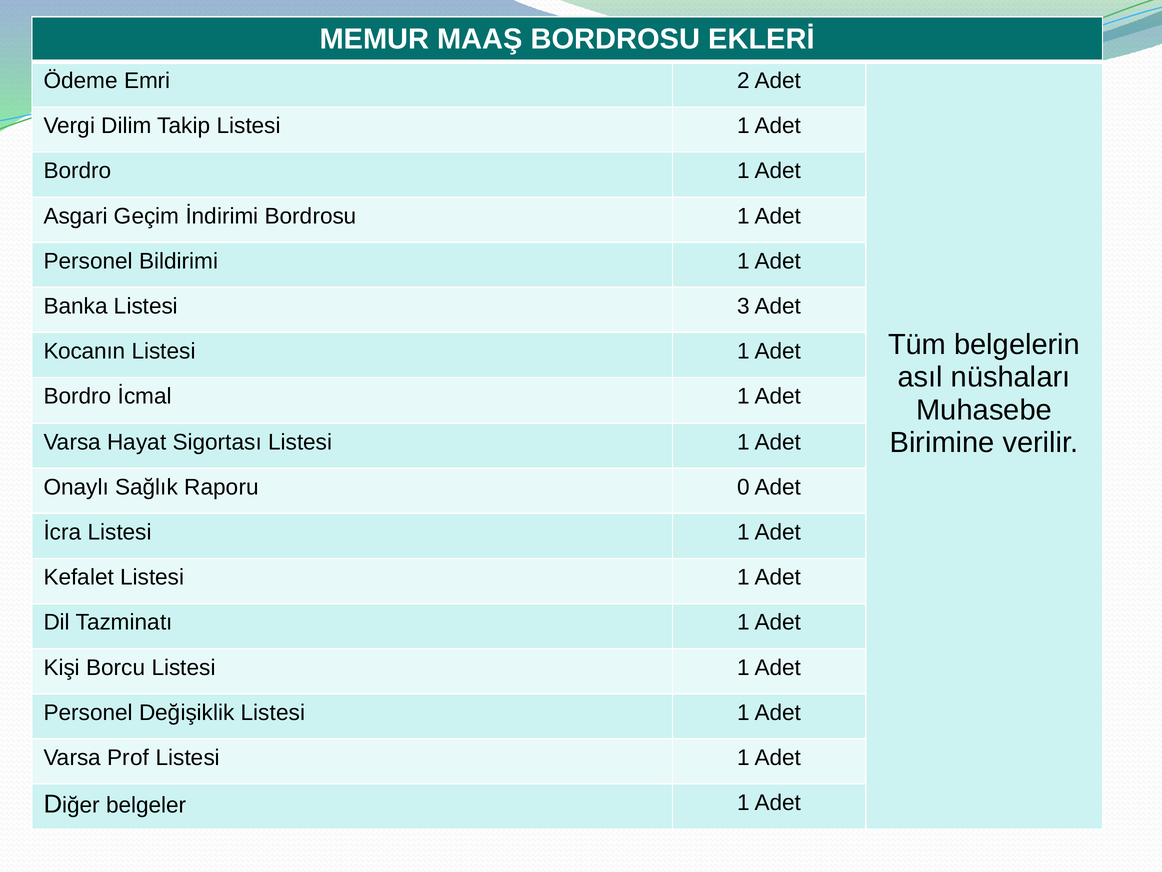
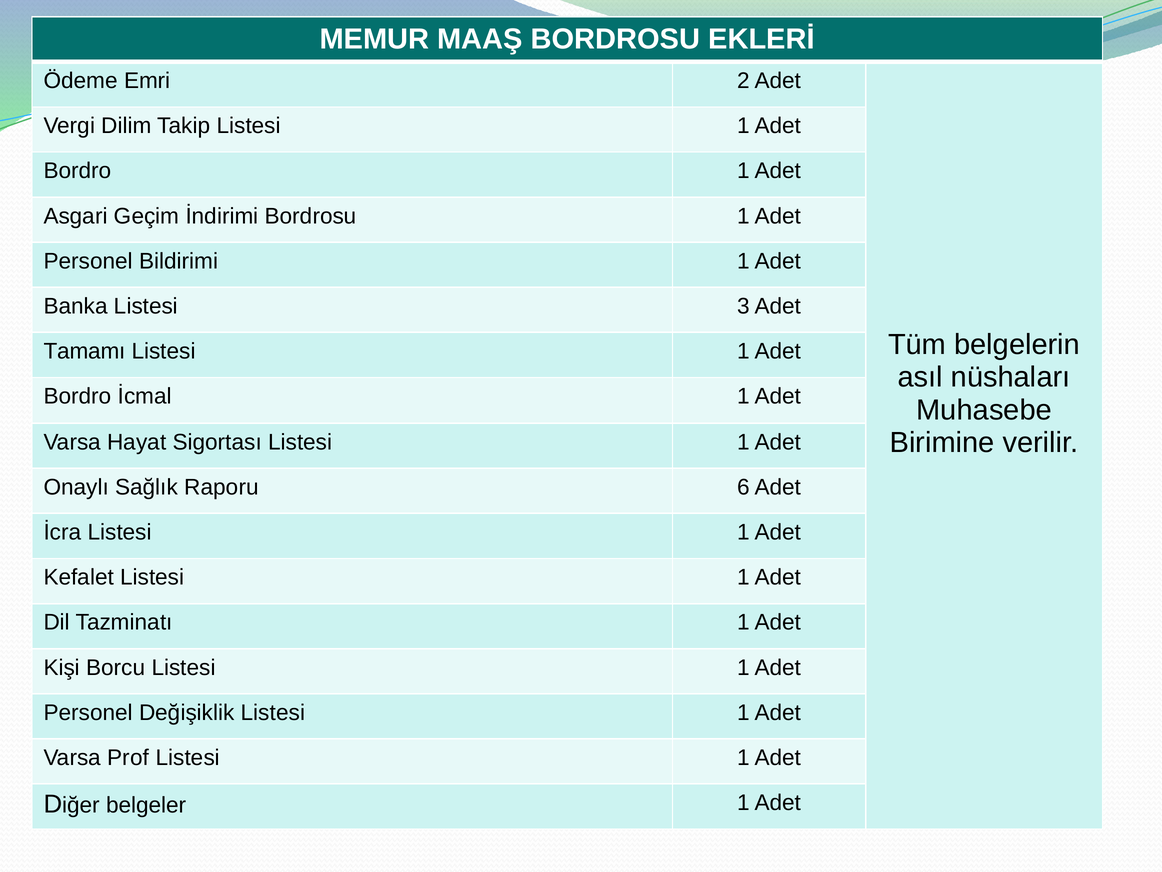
Kocanın: Kocanın -> Tamamı
0: 0 -> 6
